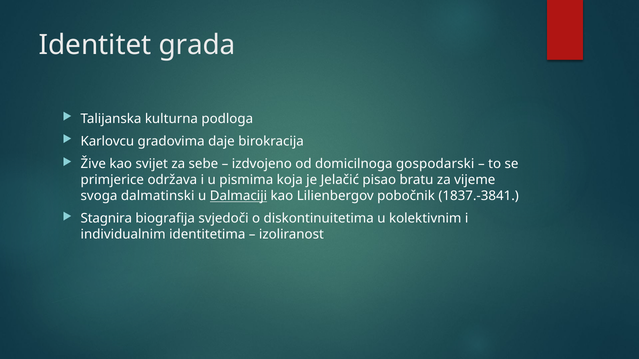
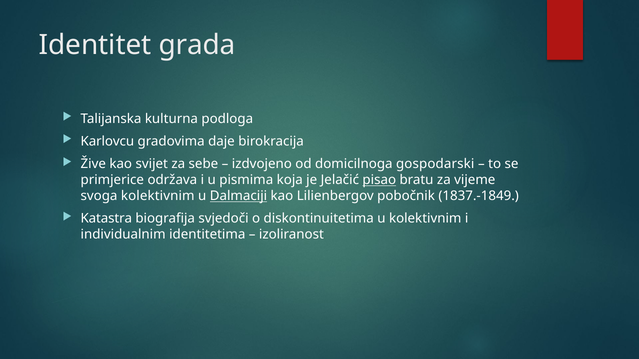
pisao underline: none -> present
svoga dalmatinski: dalmatinski -> kolektivnim
1837.-3841: 1837.-3841 -> 1837.-1849
Stagnira: Stagnira -> Katastra
